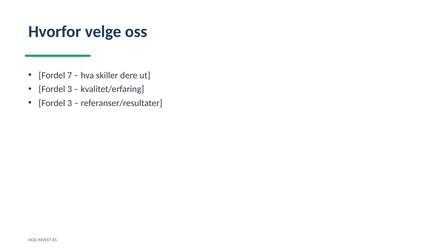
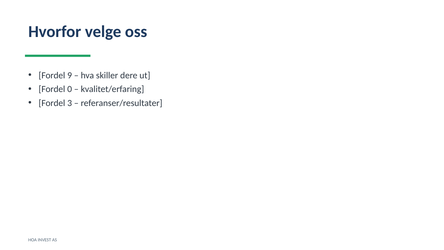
7: 7 -> 9
3 at (70, 89): 3 -> 0
